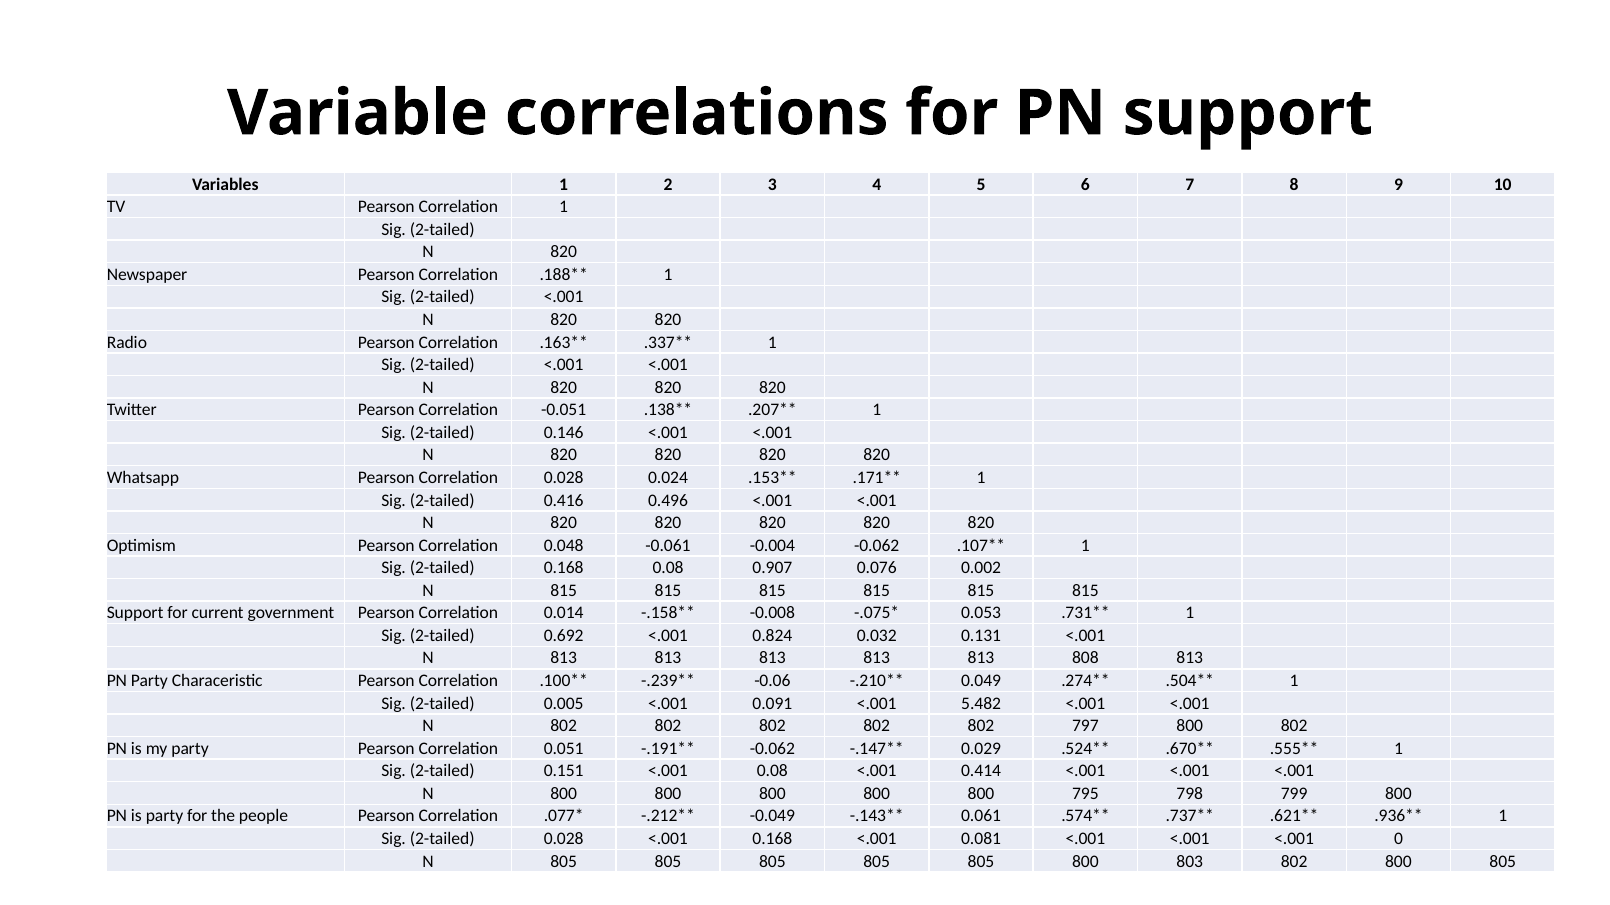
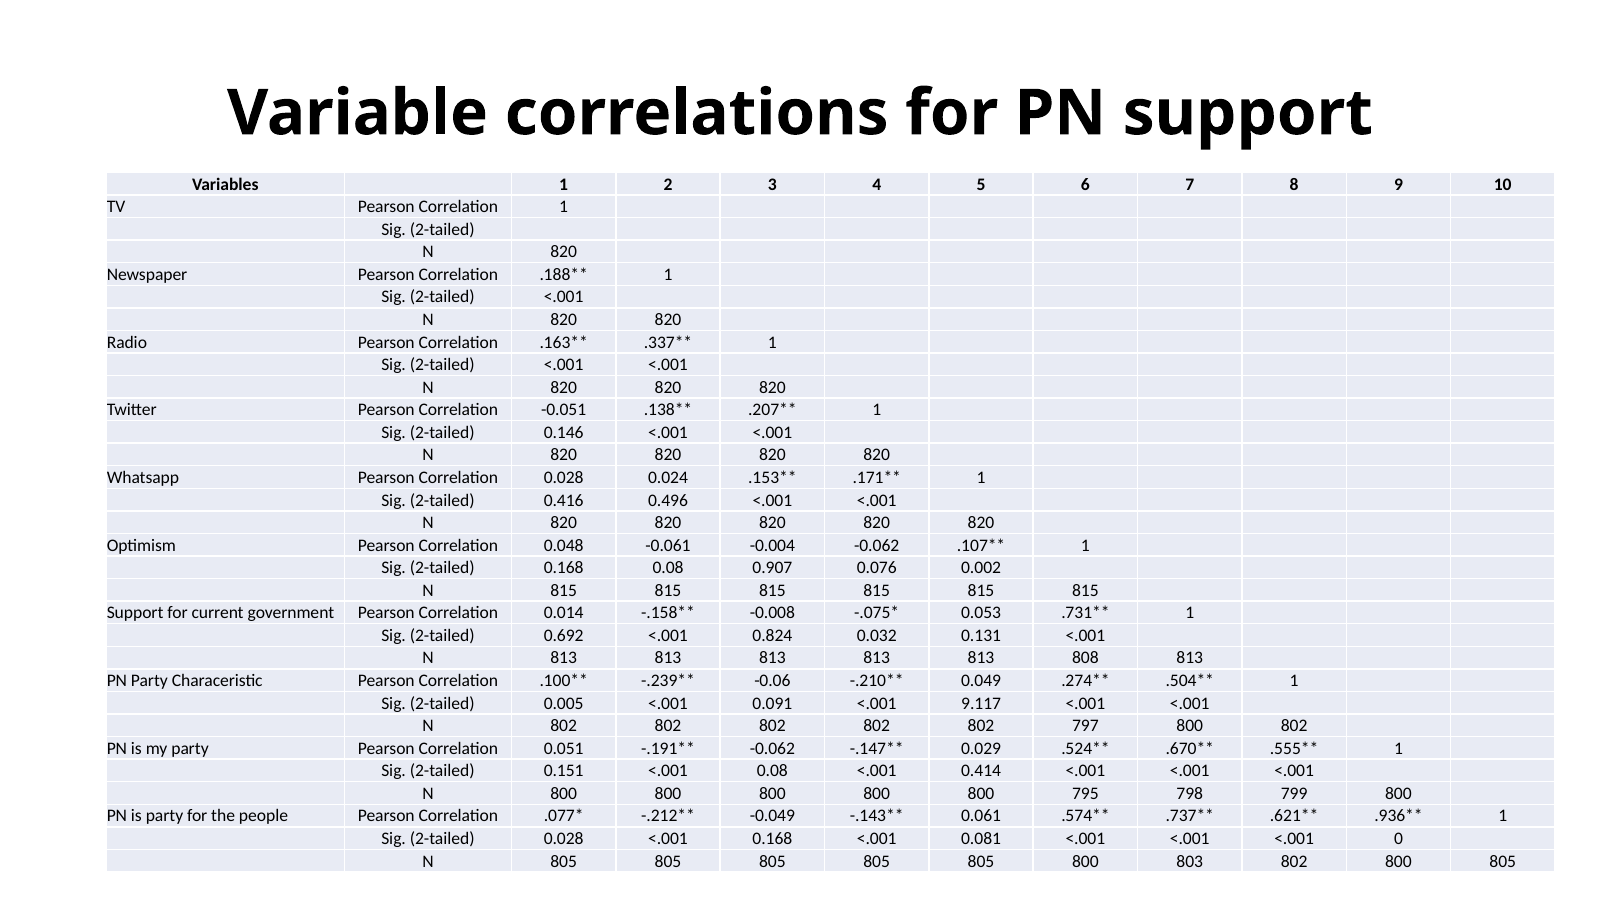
5.482: 5.482 -> 9.117
